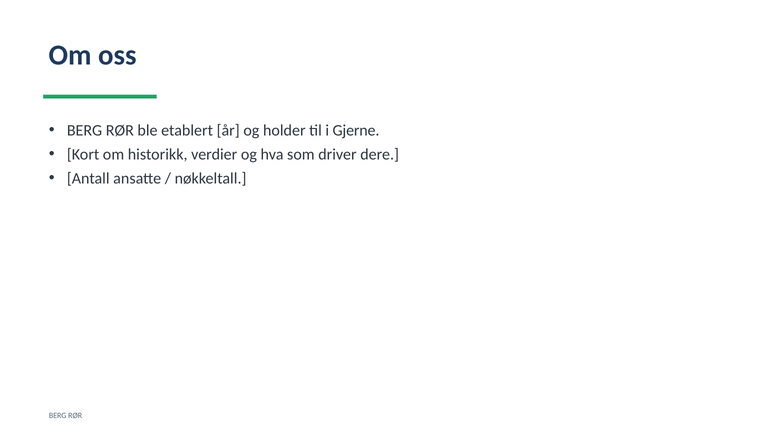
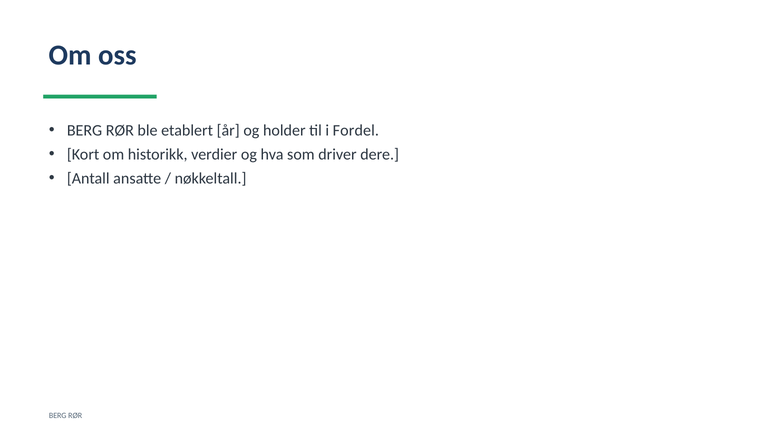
Gjerne: Gjerne -> Fordel
